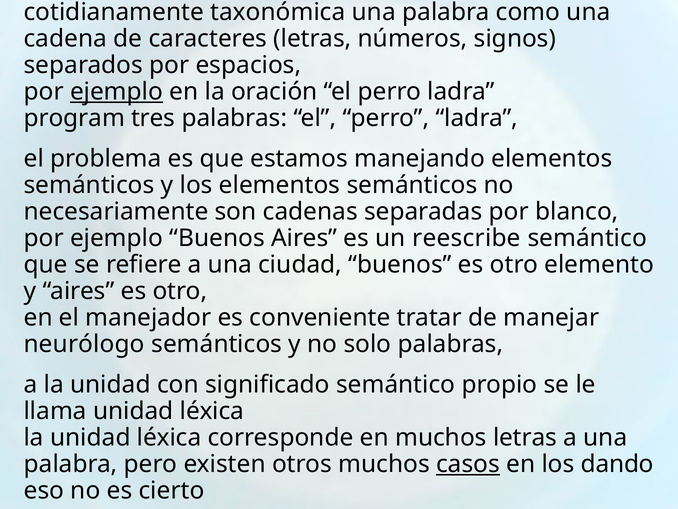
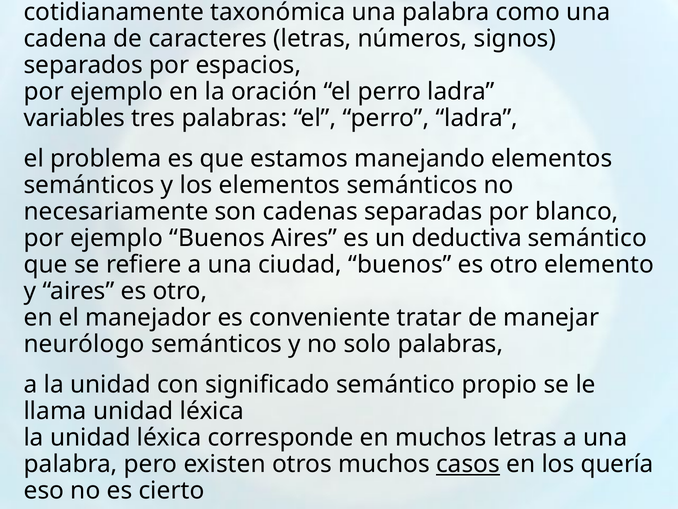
ejemplo at (117, 92) underline: present -> none
program: program -> variables
reescribe: reescribe -> deductiva
dando: dando -> quería
